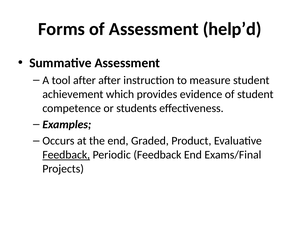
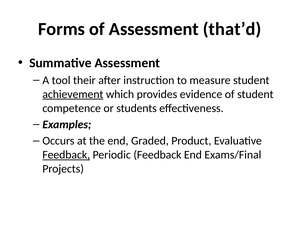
help’d: help’d -> that’d
tool after: after -> their
achievement underline: none -> present
